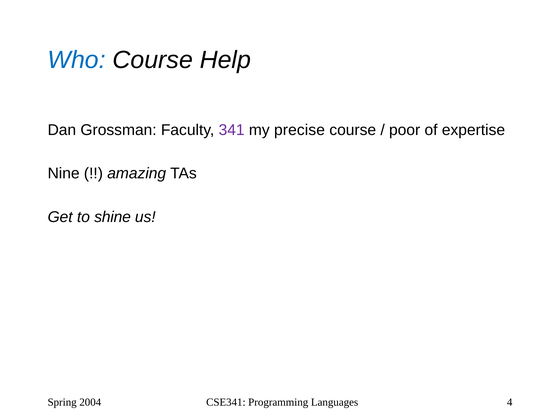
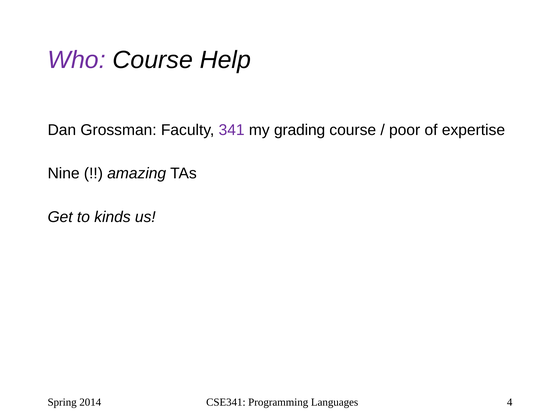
Who colour: blue -> purple
precise: precise -> grading
shine: shine -> kinds
2004: 2004 -> 2014
